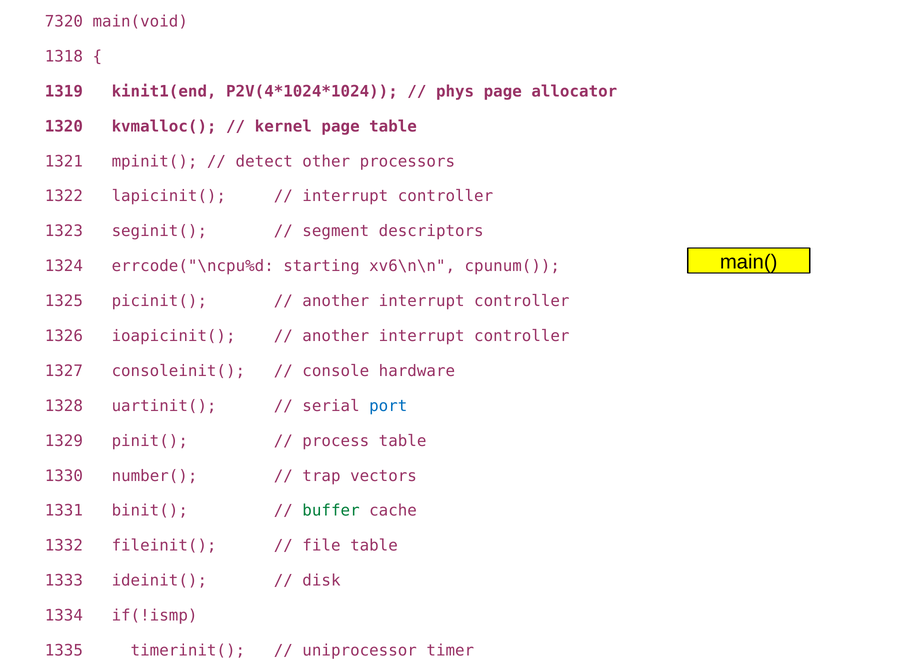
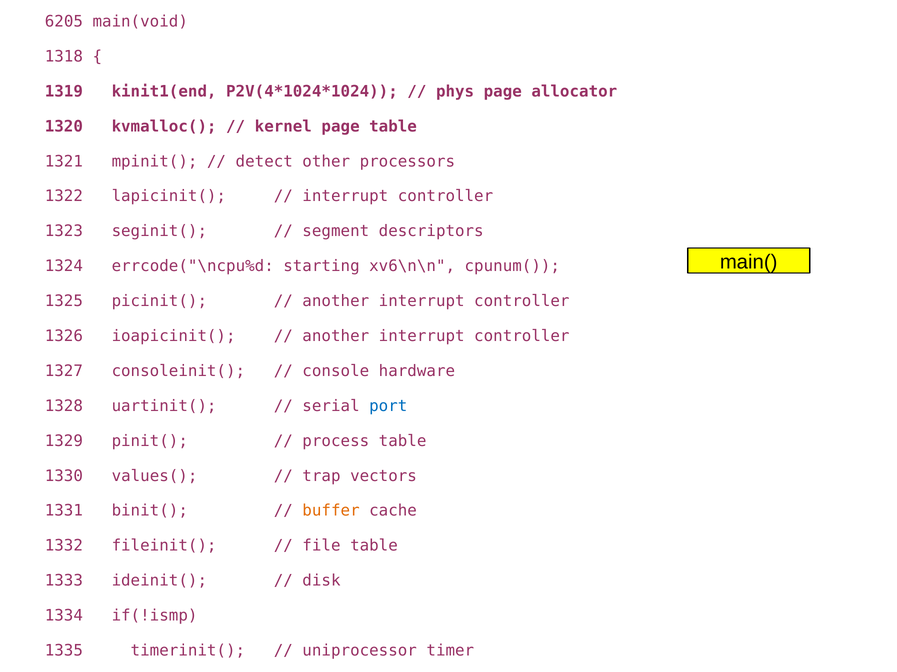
7320: 7320 -> 6205
number(: number( -> values(
buffer colour: green -> orange
